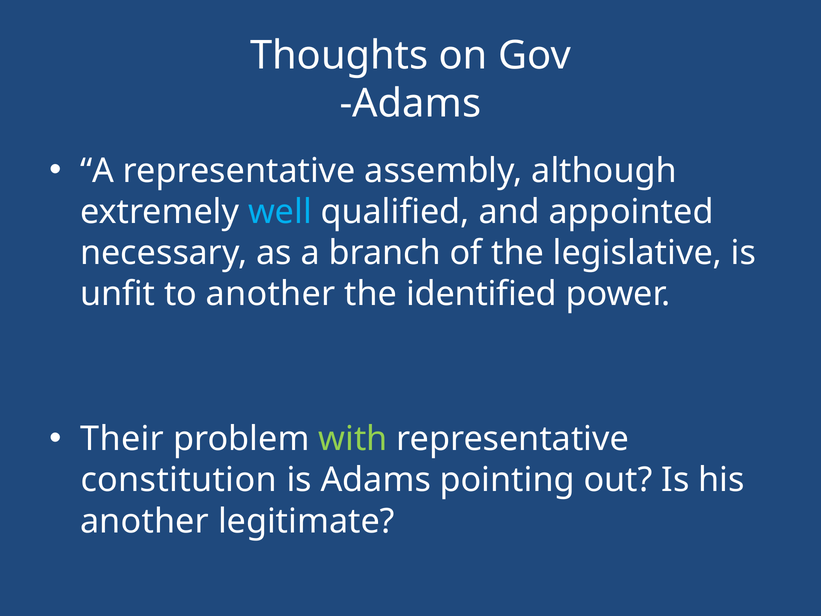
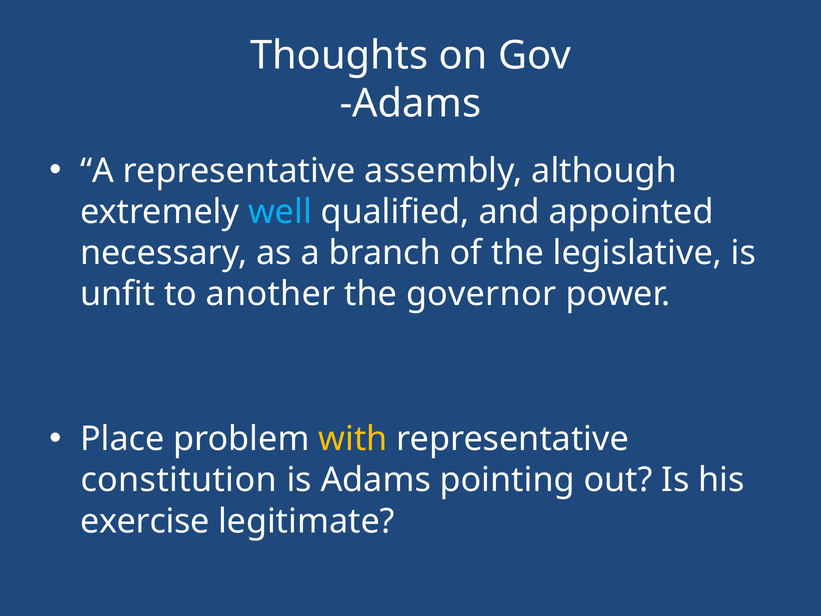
identified: identified -> governor
Their: Their -> Place
with colour: light green -> yellow
another at (145, 521): another -> exercise
